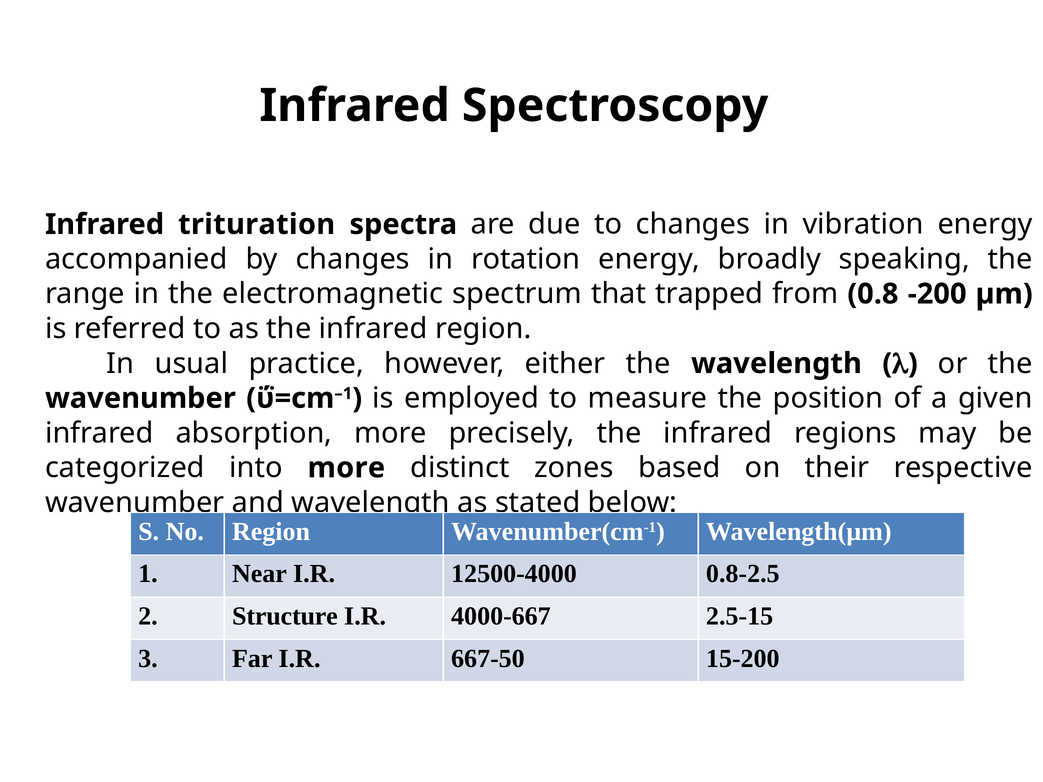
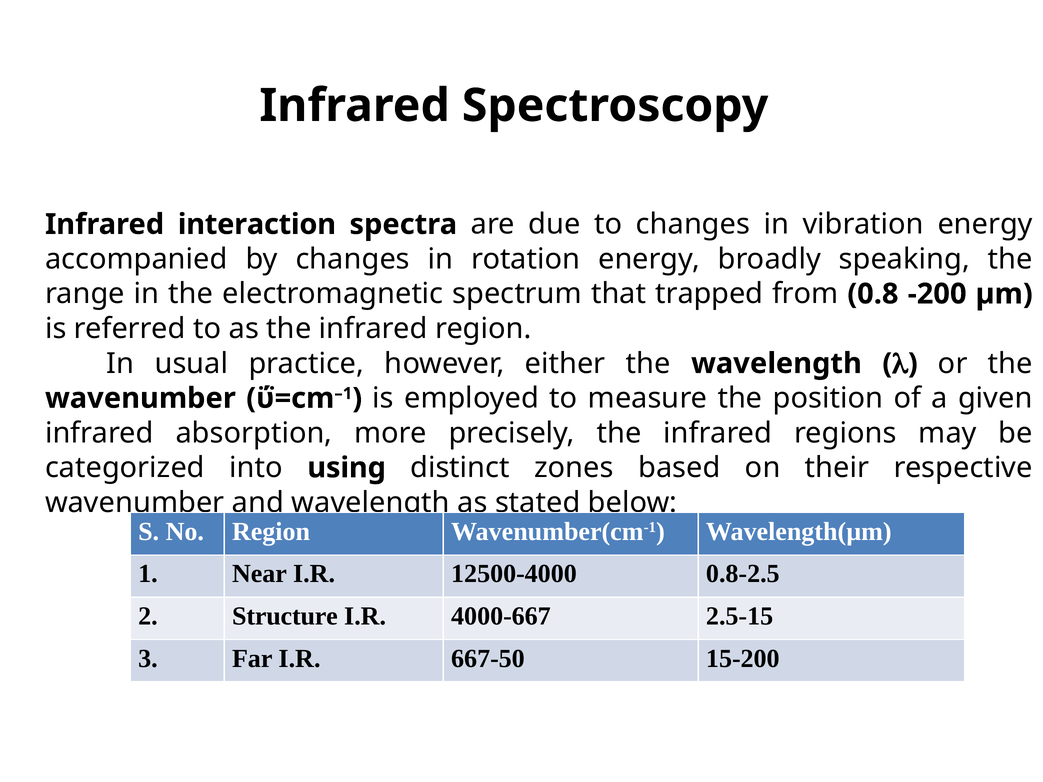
trituration: trituration -> interaction
into more: more -> using
